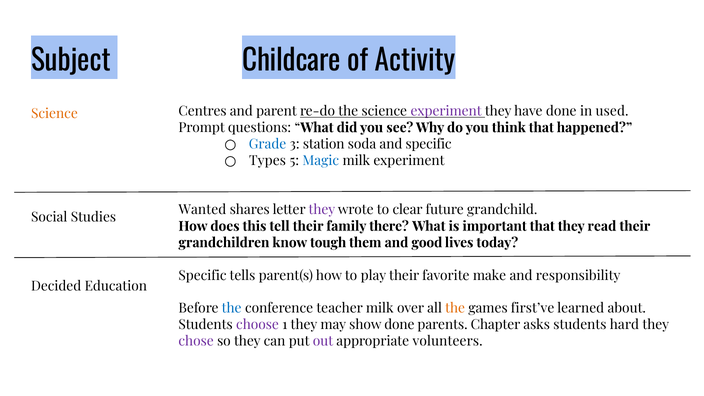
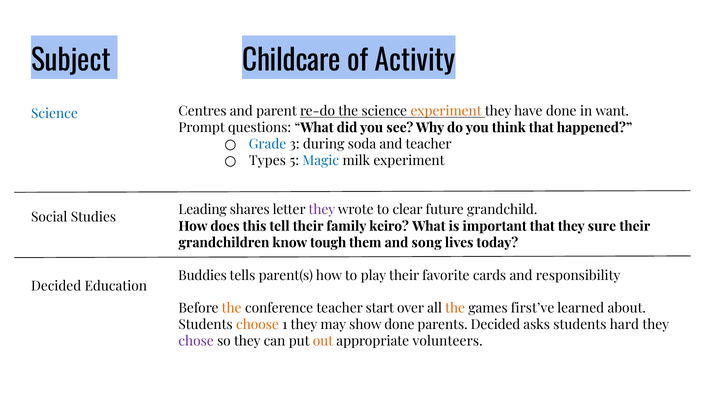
experiment at (446, 111) colour: purple -> orange
used: used -> want
Science at (54, 114) colour: orange -> blue
station: station -> during
and specific: specific -> teacher
Wanted: Wanted -> Leading
there: there -> keiro
read: read -> sure
good: good -> song
Specific at (202, 276): Specific -> Buddies
make: make -> cards
the at (232, 308) colour: blue -> orange
teacher milk: milk -> start
choose colour: purple -> orange
parents Chapter: Chapter -> Decided
out colour: purple -> orange
